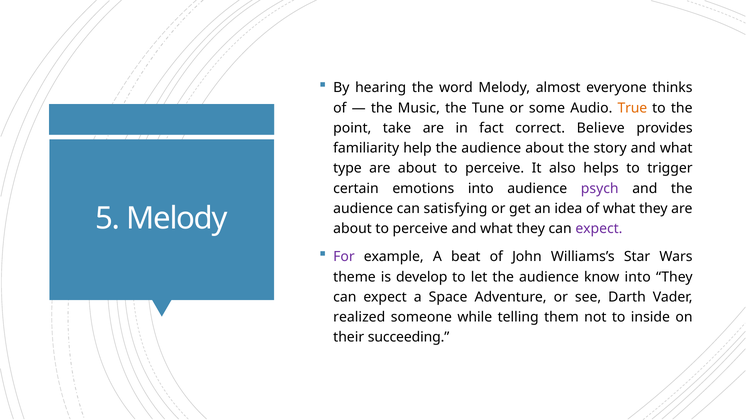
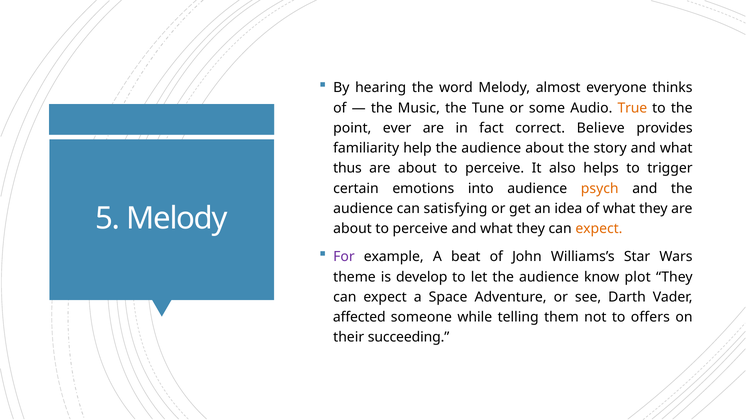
take: take -> ever
type: type -> thus
psych colour: purple -> orange
expect at (599, 229) colour: purple -> orange
know into: into -> plot
realized: realized -> affected
inside: inside -> offers
